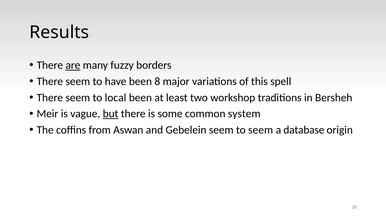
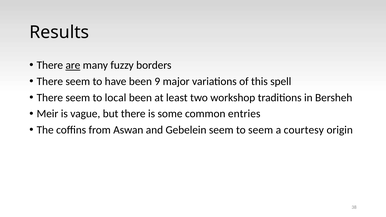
8: 8 -> 9
but underline: present -> none
system: system -> entries
database: database -> courtesy
